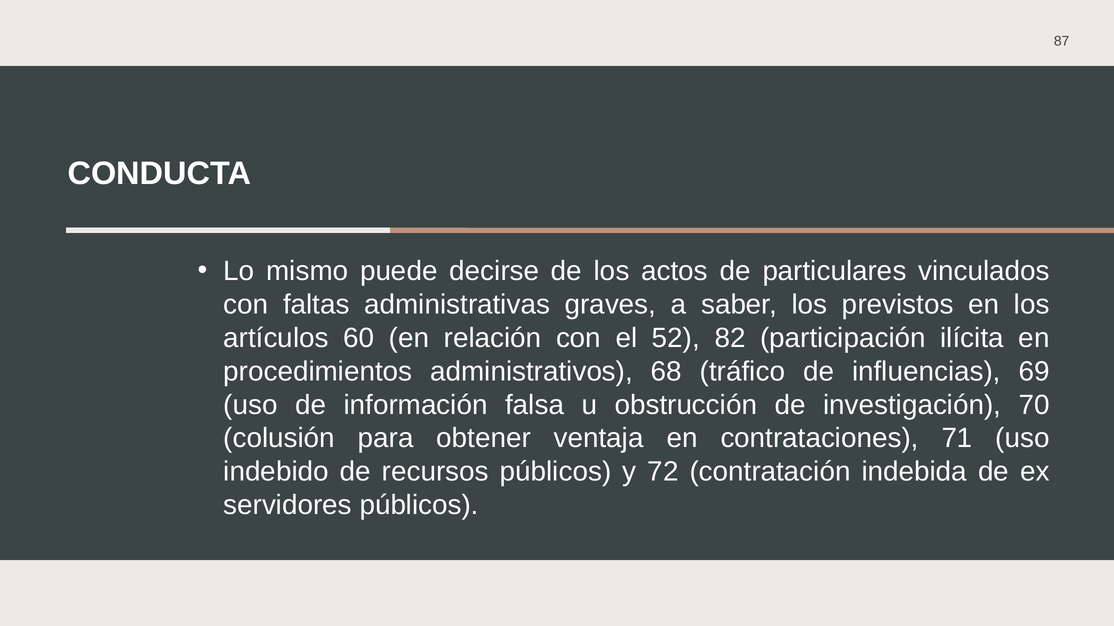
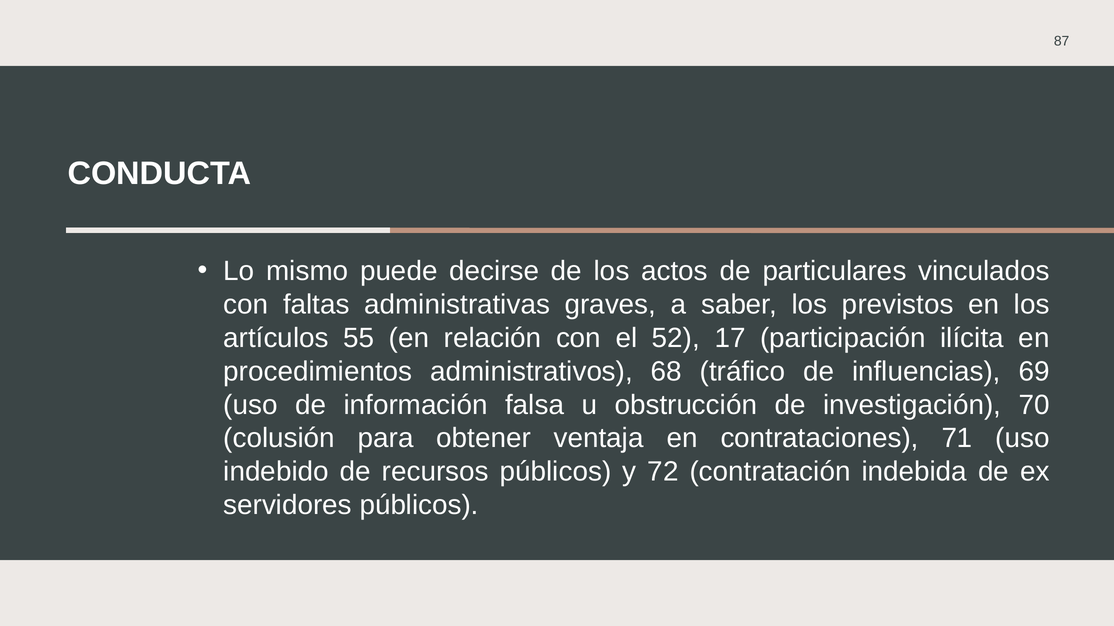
60: 60 -> 55
82: 82 -> 17
